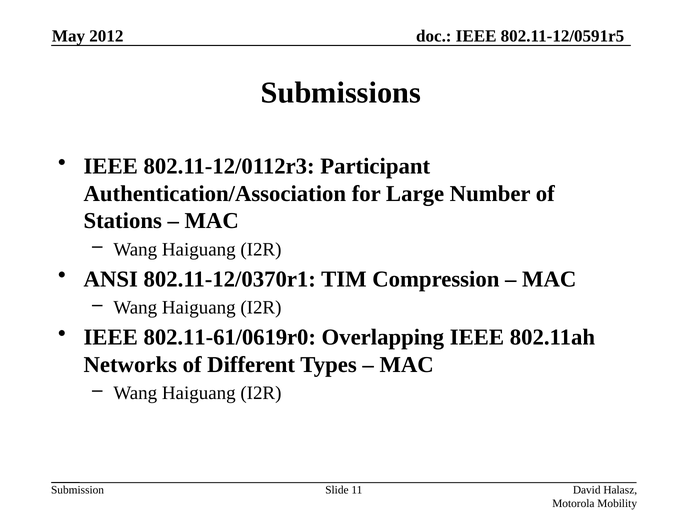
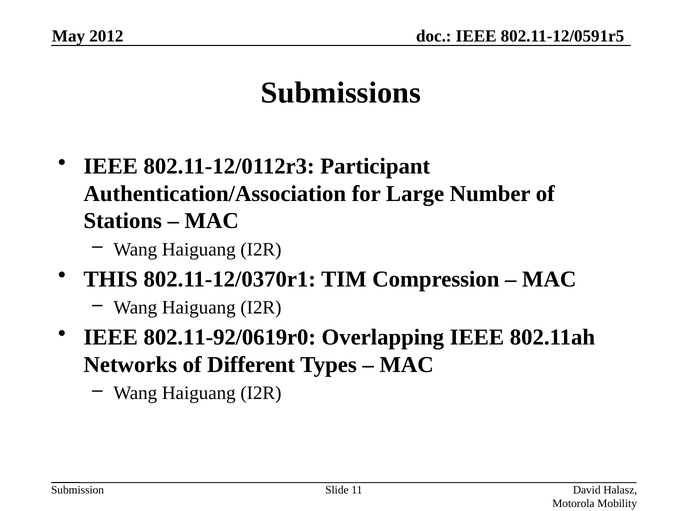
ANSI: ANSI -> THIS
802.11-61/0619r0: 802.11-61/0619r0 -> 802.11-92/0619r0
